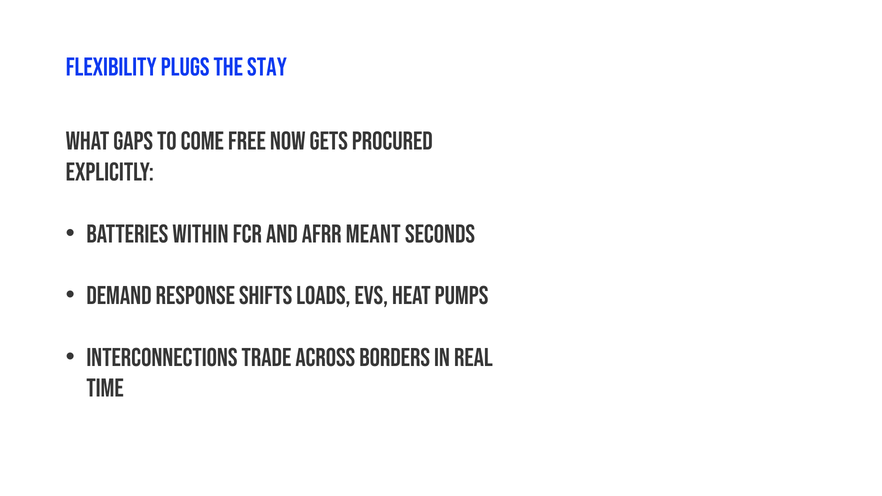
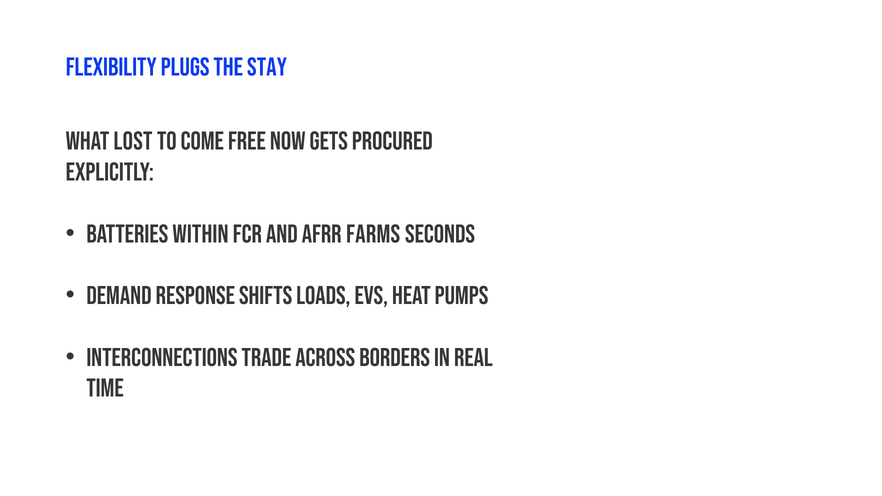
gaps: gaps -> lost
meant: meant -> farms
